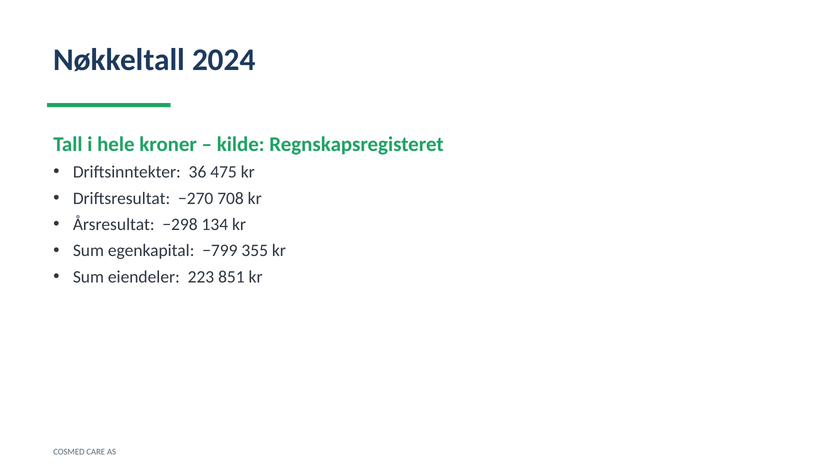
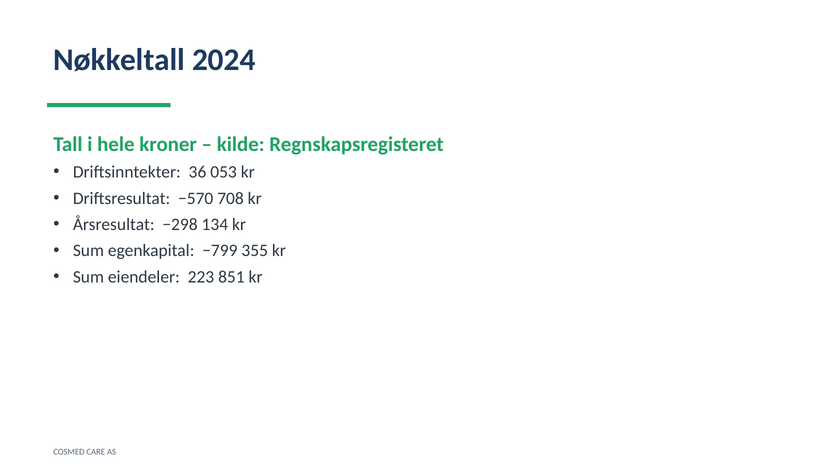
475: 475 -> 053
−270: −270 -> −570
